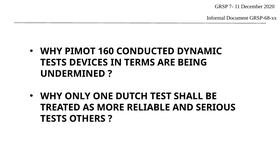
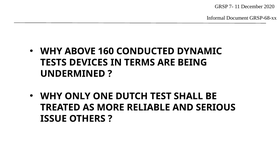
PIMOT: PIMOT -> ABOVE
TESTS at (54, 118): TESTS -> ISSUE
